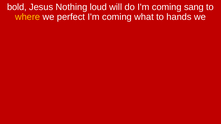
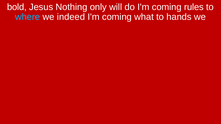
loud: loud -> only
sang: sang -> rules
where colour: yellow -> light blue
perfect: perfect -> indeed
